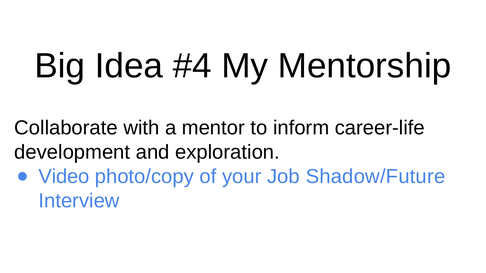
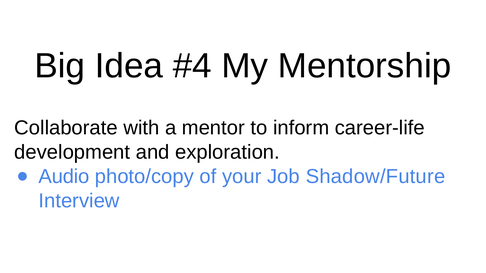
Video: Video -> Audio
